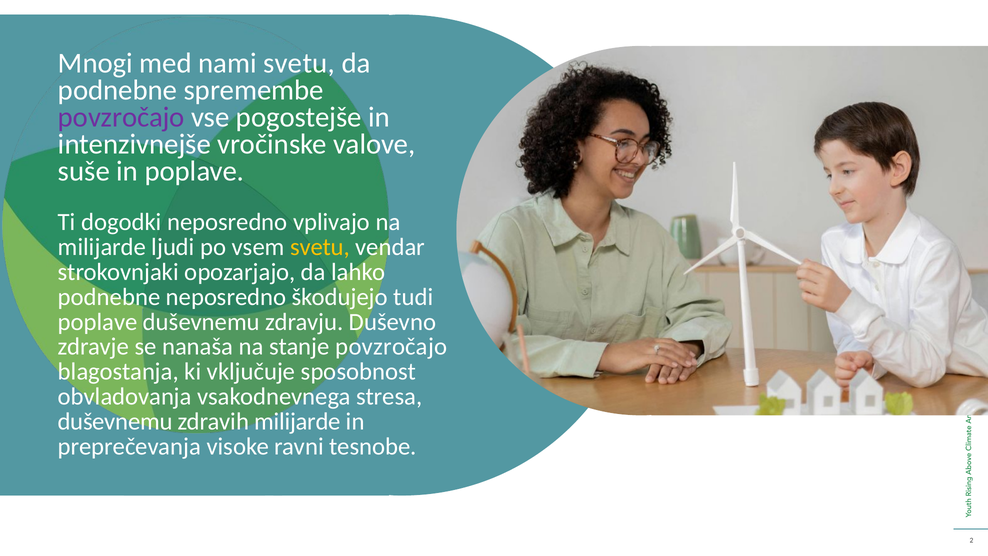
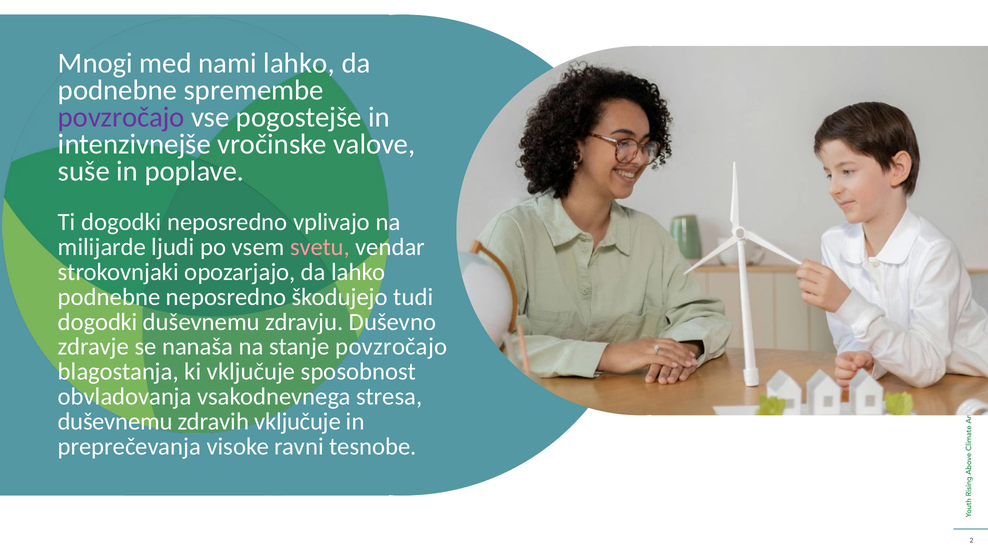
nami svetu: svetu -> lahko
svetu at (320, 247) colour: yellow -> pink
poplave at (98, 322): poplave -> dogodki
zdravih milijarde: milijarde -> vključuje
